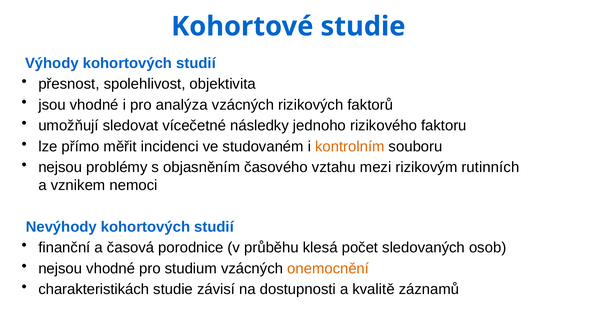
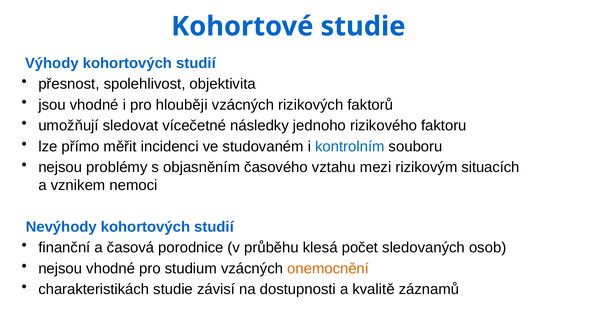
analýza: analýza -> hlouběji
kontrolním colour: orange -> blue
rutinních: rutinních -> situacích
